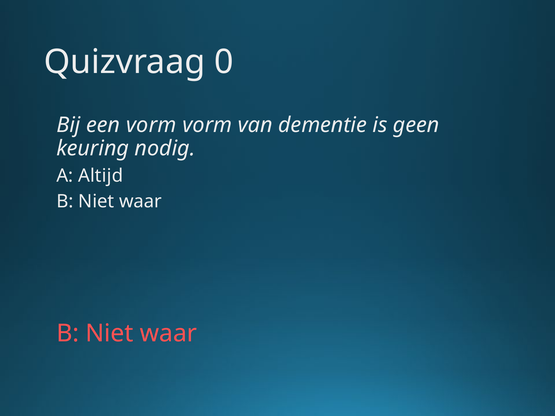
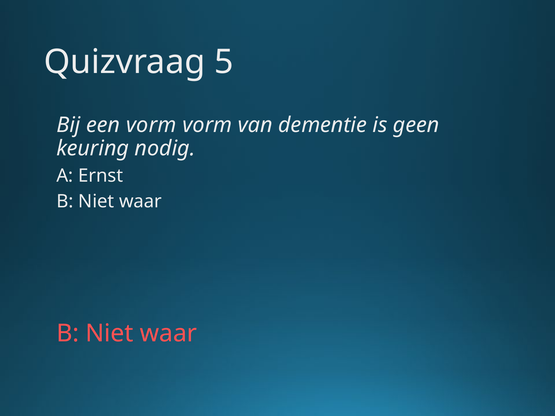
0: 0 -> 5
Altijd: Altijd -> Ernst
